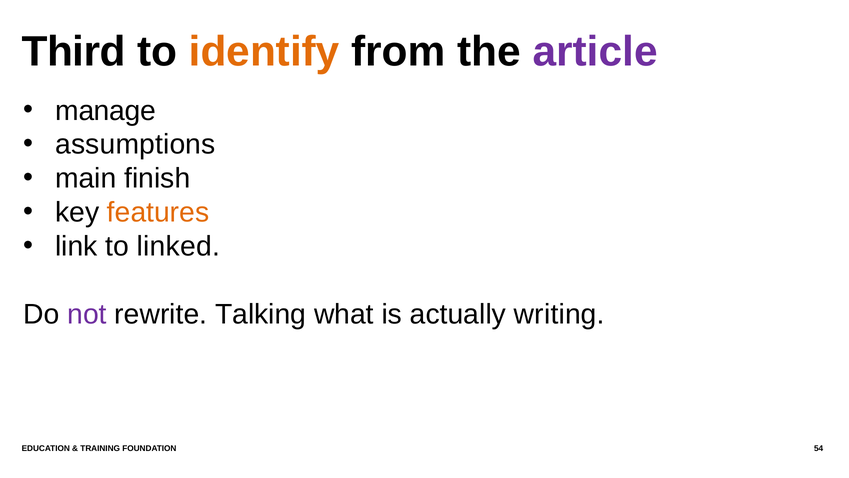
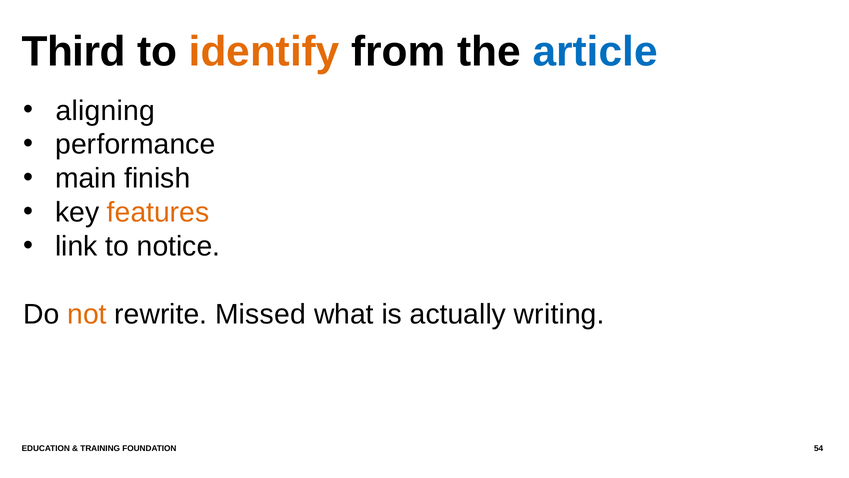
article colour: purple -> blue
manage: manage -> aligning
assumptions: assumptions -> performance
linked: linked -> notice
not colour: purple -> orange
Talking: Talking -> Missed
